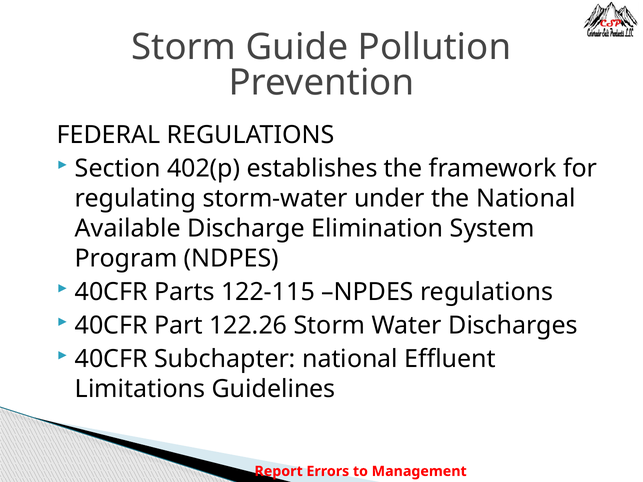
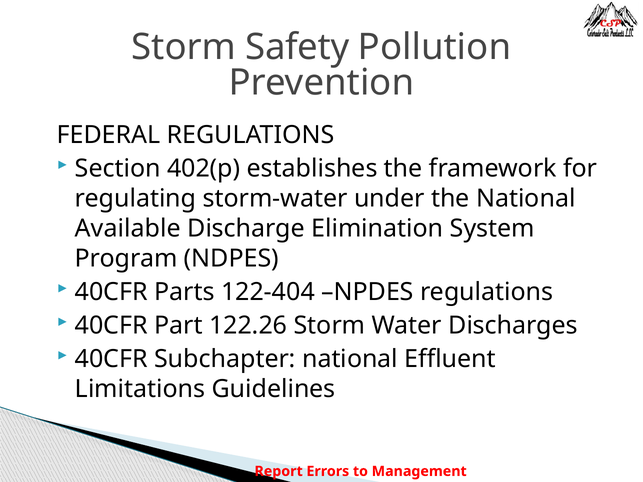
Guide: Guide -> Safety
122-115: 122-115 -> 122-404
